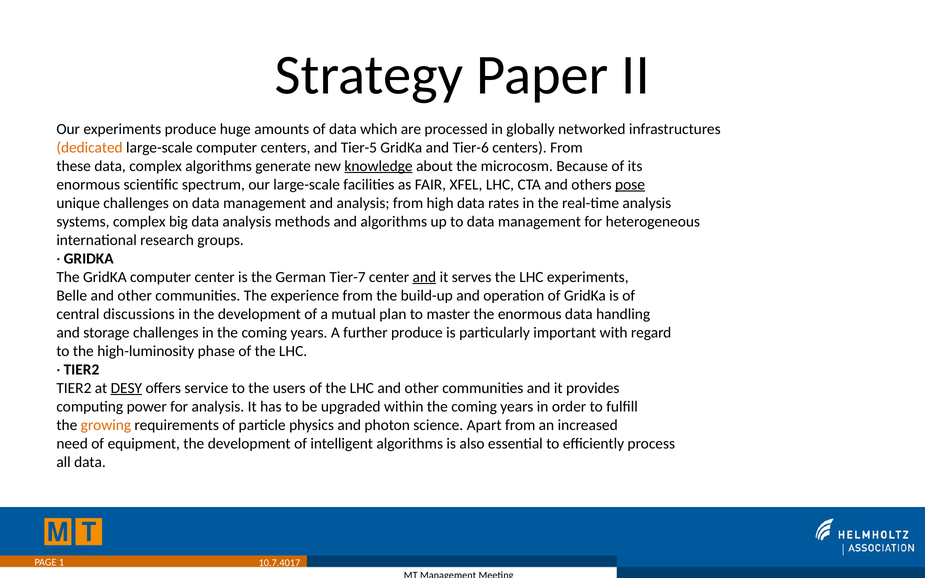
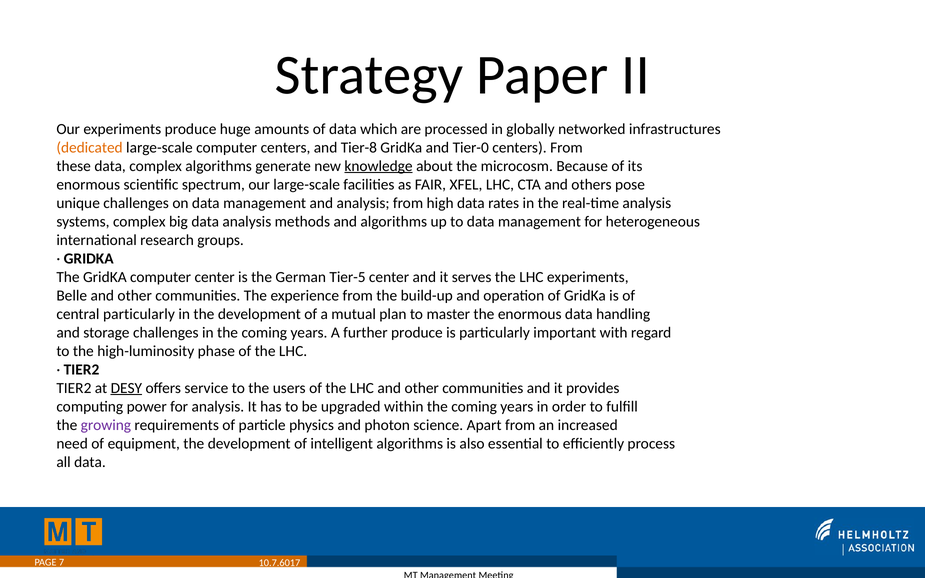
Tier-5: Tier-5 -> Tier-8
Tier-6: Tier-6 -> Tier-0
pose underline: present -> none
Tier-7: Tier-7 -> Tier-5
and at (424, 277) underline: present -> none
central discussions: discussions -> particularly
growing colour: orange -> purple
1: 1 -> 7
10.7.4017: 10.7.4017 -> 10.7.6017
